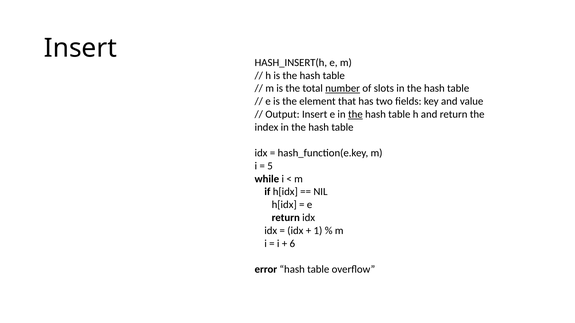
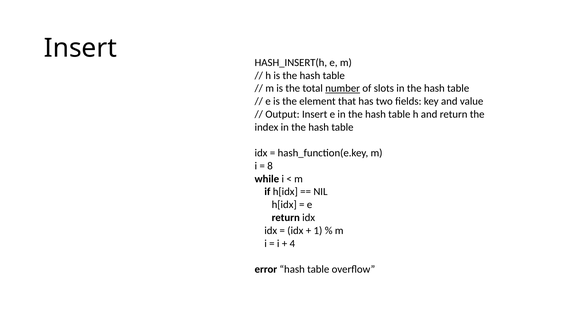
the at (355, 114) underline: present -> none
5: 5 -> 8
6: 6 -> 4
